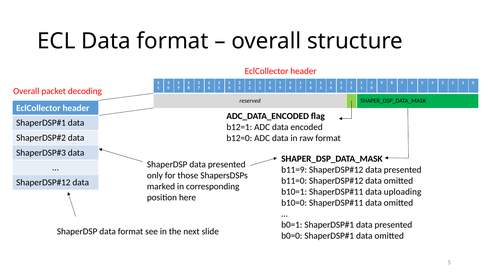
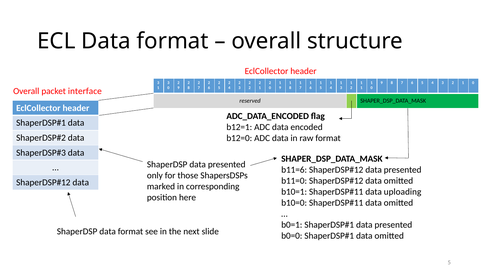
decoding: decoding -> interface
b11=9: b11=9 -> b11=6
